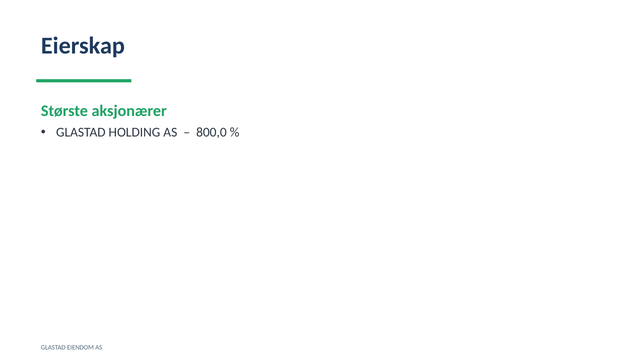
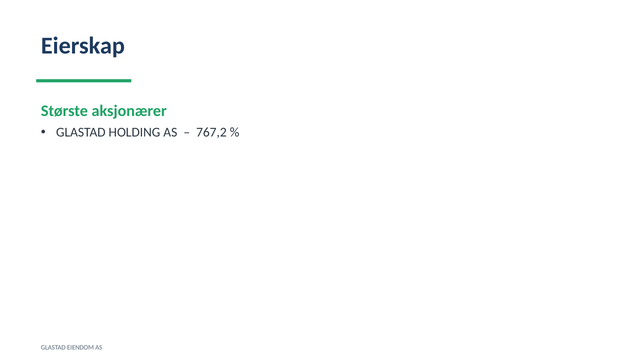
800,0: 800,0 -> 767,2
